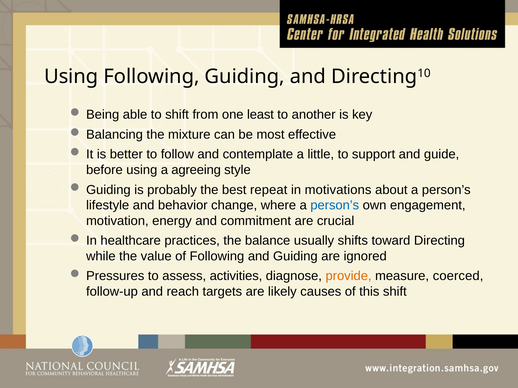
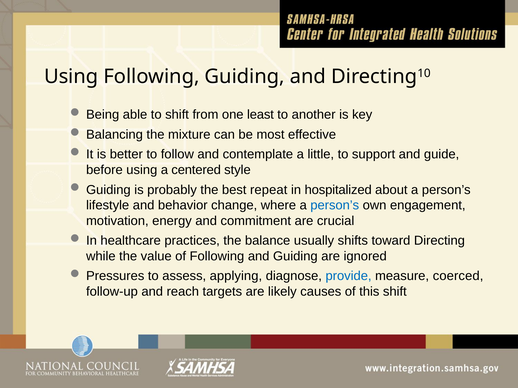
agreeing: agreeing -> centered
motivations: motivations -> hospitalized
activities: activities -> applying
provide colour: orange -> blue
